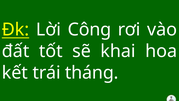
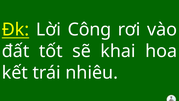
tháng: tháng -> nhiêu
